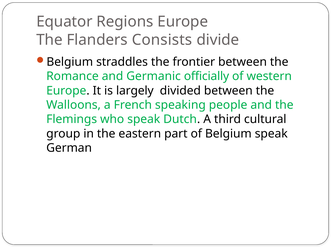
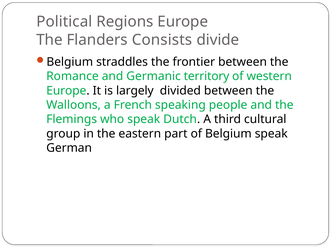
Equator: Equator -> Political
officially: officially -> territory
